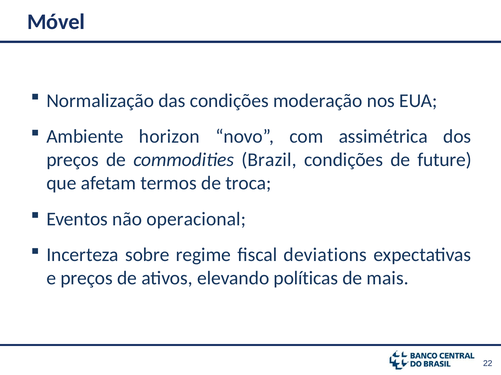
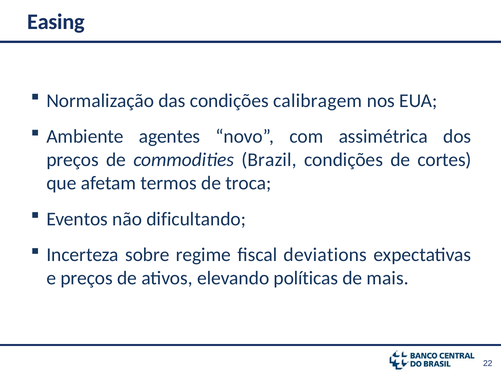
Móvel: Móvel -> Easing
moderação: moderação -> calibragem
horizon: horizon -> agentes
future: future -> cortes
operacional: operacional -> dificultando
